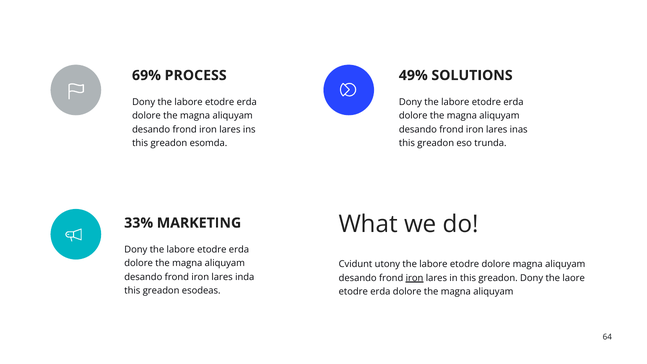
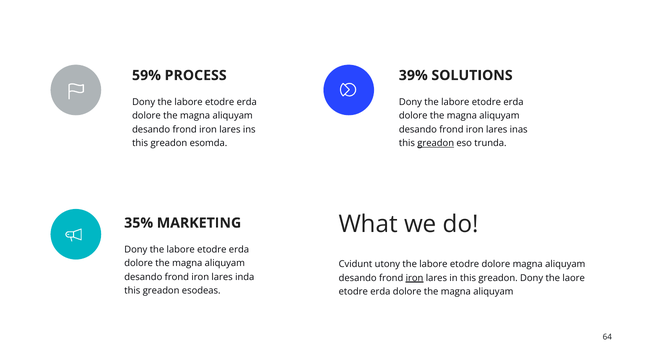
69%: 69% -> 59%
49%: 49% -> 39%
greadon at (436, 143) underline: none -> present
33%: 33% -> 35%
